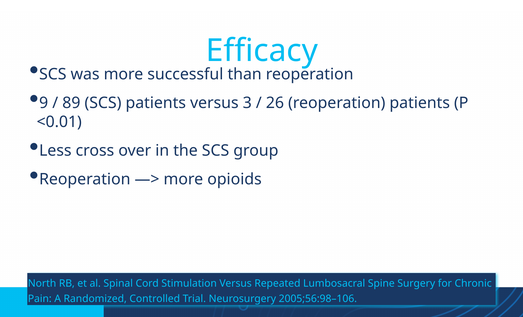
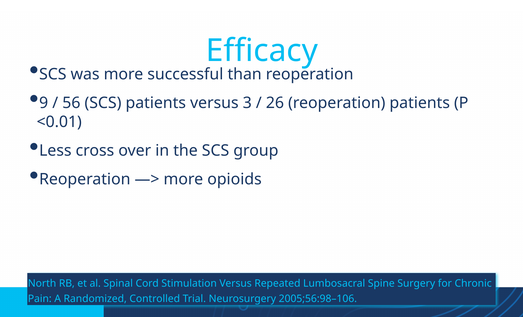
89: 89 -> 56
